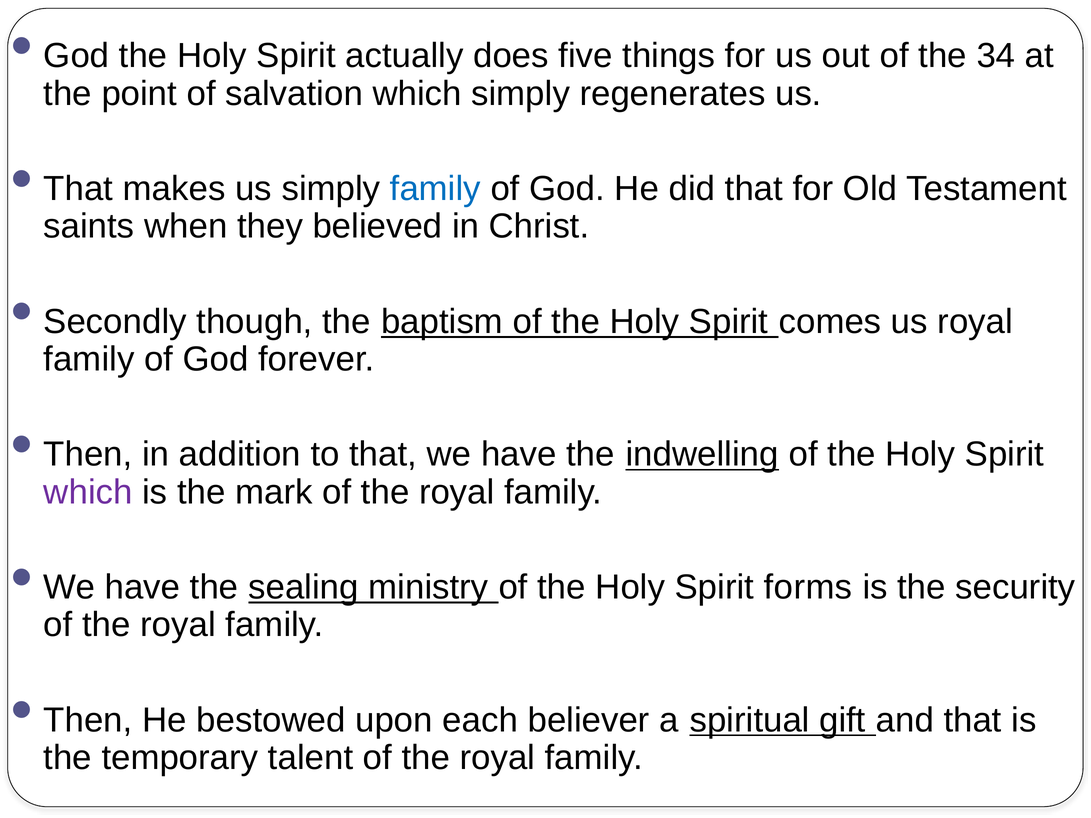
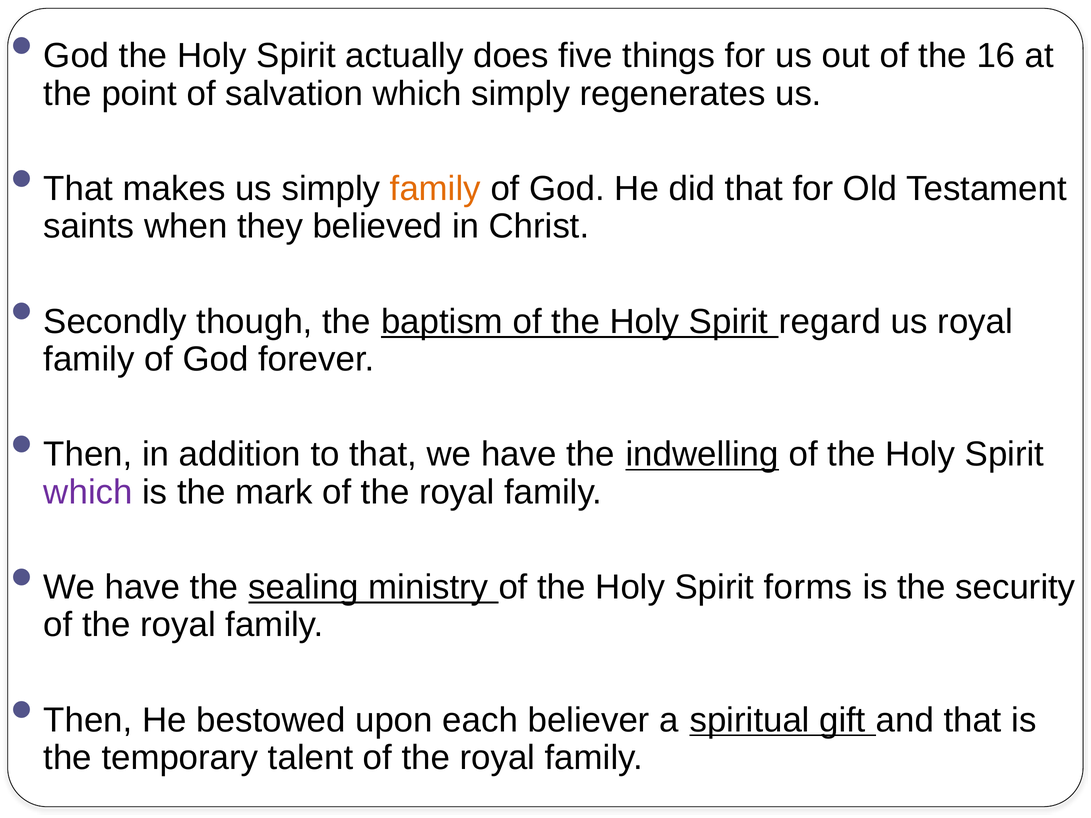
34: 34 -> 16
family at (435, 189) colour: blue -> orange
comes: comes -> regard
